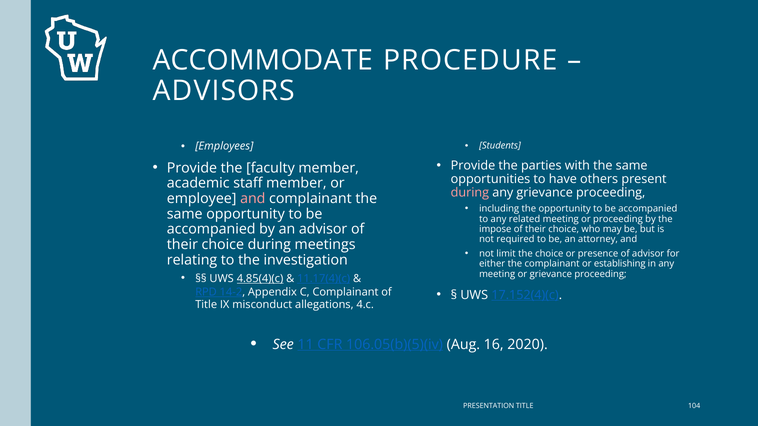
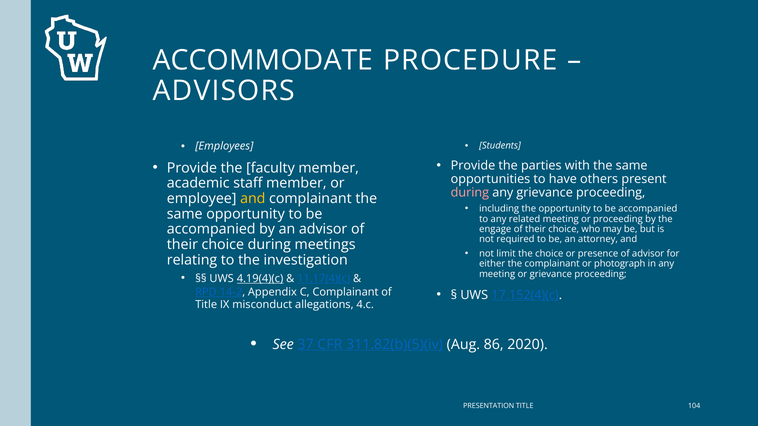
and at (253, 199) colour: pink -> yellow
impose: impose -> engage
establishing: establishing -> photograph
4.85(4)(c: 4.85(4)(c -> 4.19(4)(c
11: 11 -> 37
106.05(b)(5)(iv: 106.05(b)(5)(iv -> 311.82(b)(5)(iv
16: 16 -> 86
